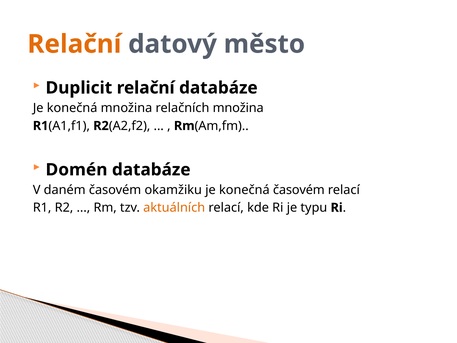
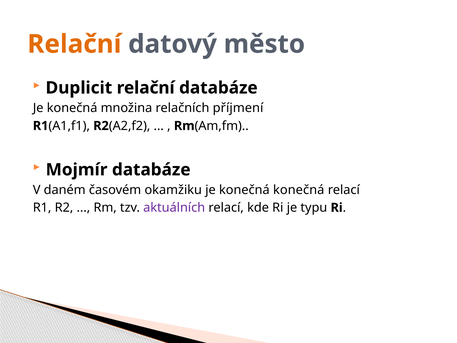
relačních množina: množina -> příjmení
Domén: Domén -> Mojmír
konečná časovém: časovém -> konečná
aktuálních colour: orange -> purple
